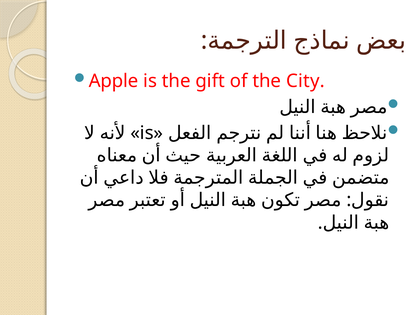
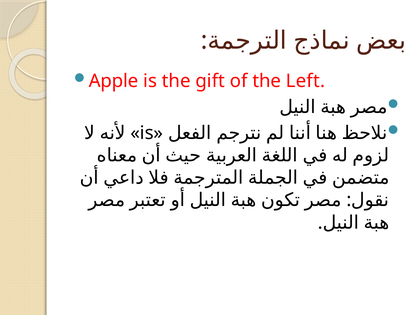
City: City -> Left
